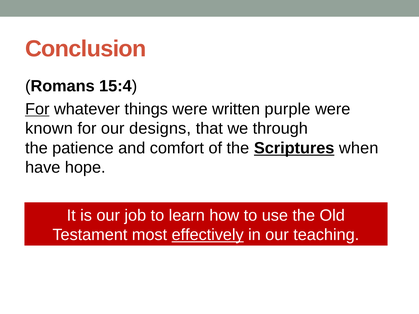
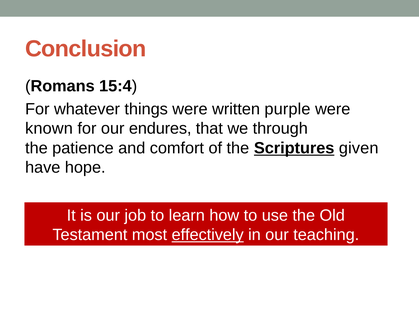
For at (37, 109) underline: present -> none
designs: designs -> endures
when: when -> given
